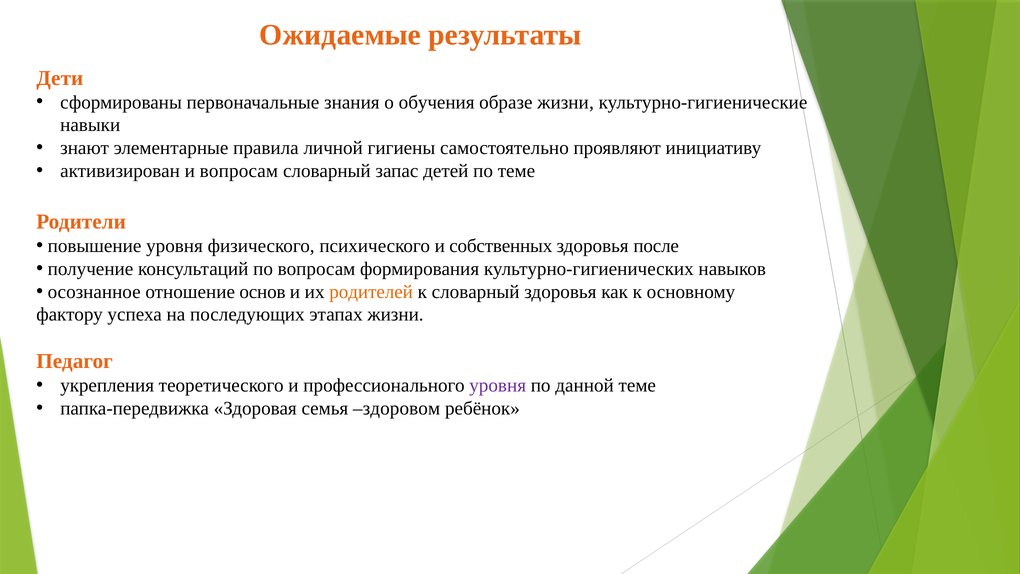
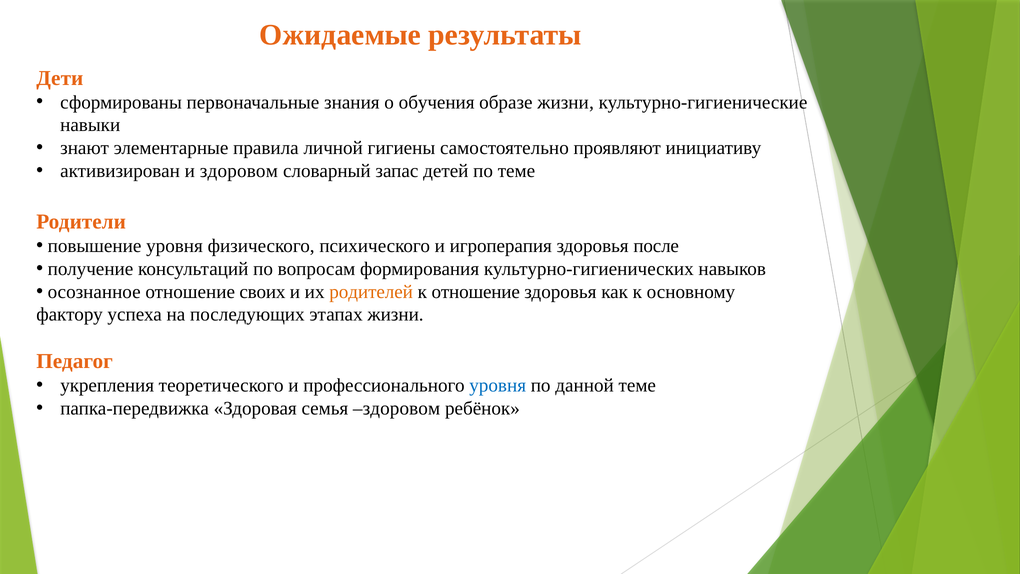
и вопросам: вопросам -> здоровом
собственных: собственных -> игроперапия
основ: основ -> своих
к словарный: словарный -> отношение
уровня at (498, 385) colour: purple -> blue
